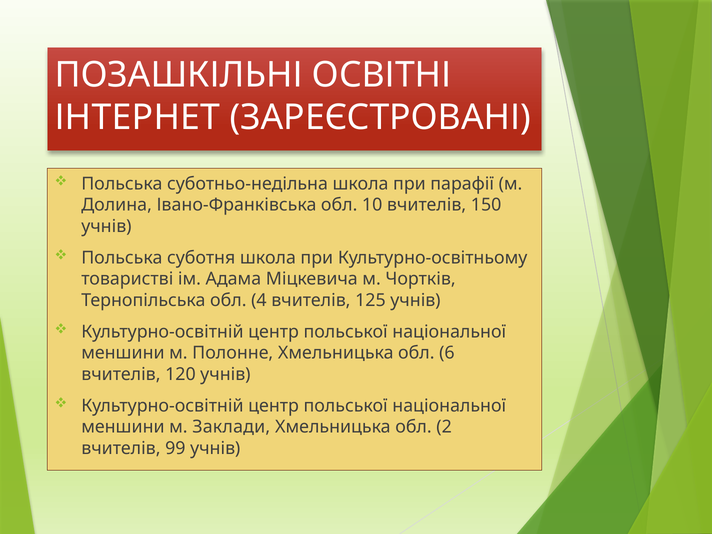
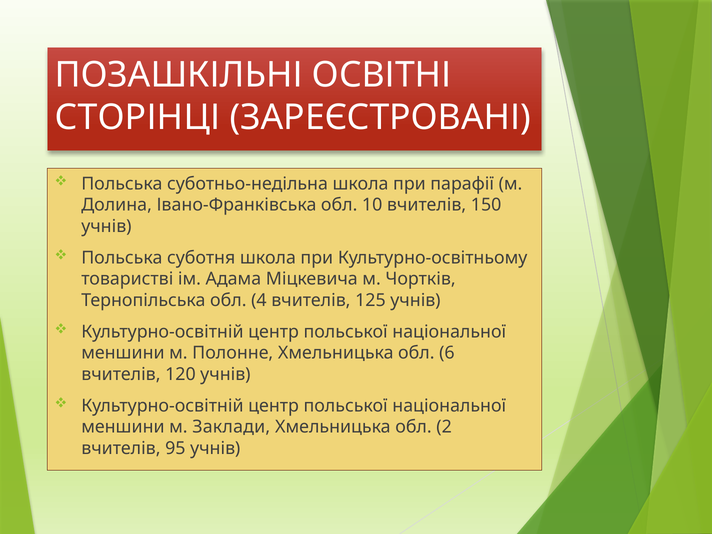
ІНТЕРНЕТ: ІНТЕРНЕТ -> СТОРІНЦІ
99: 99 -> 95
